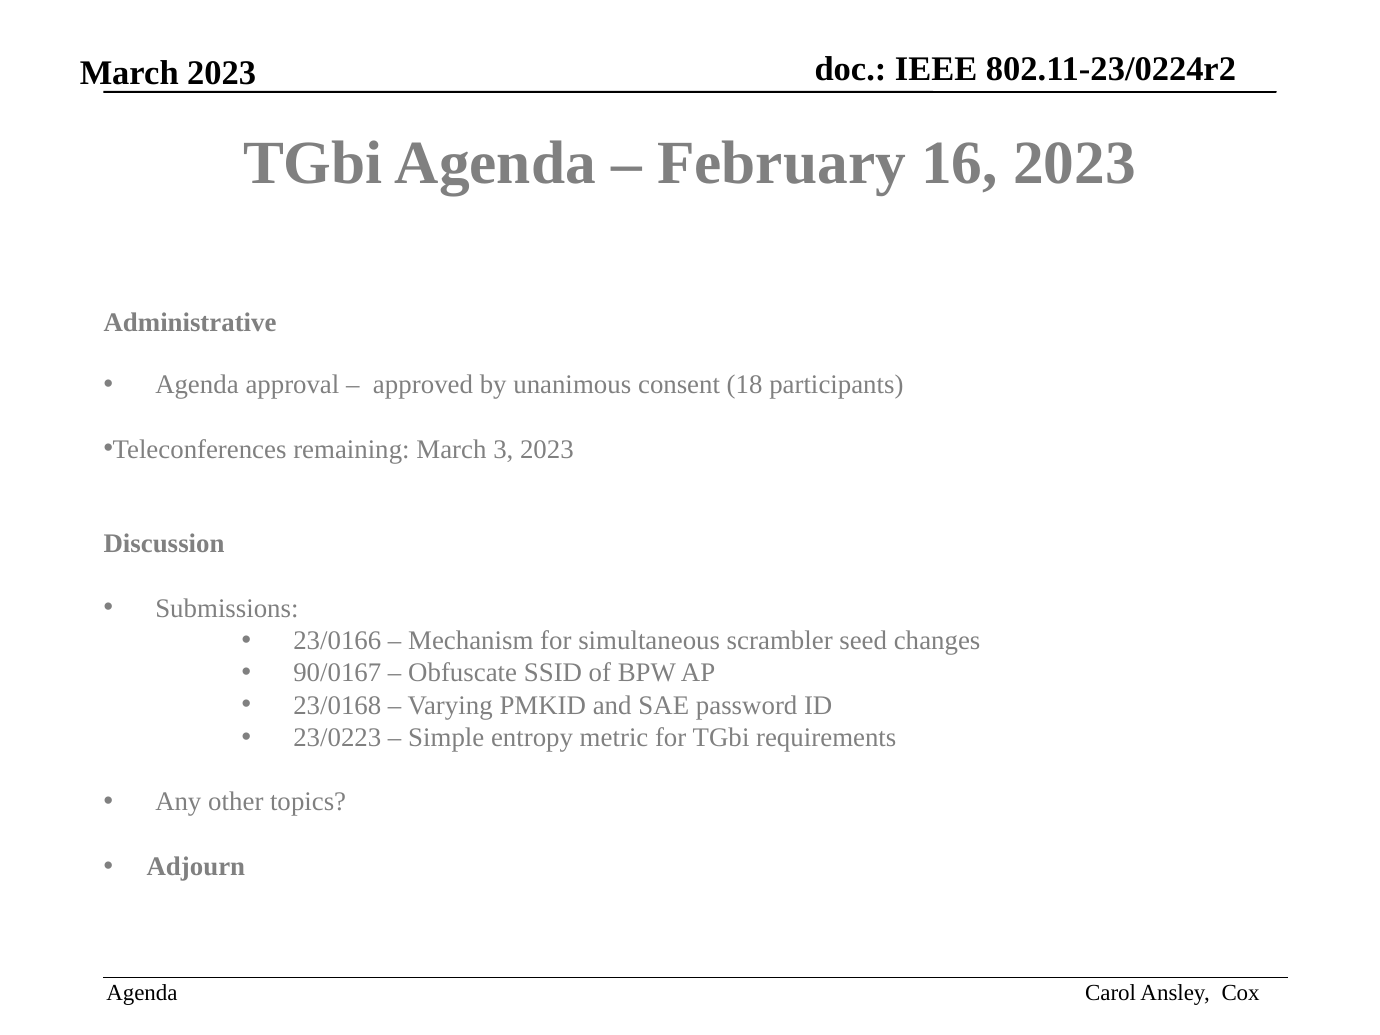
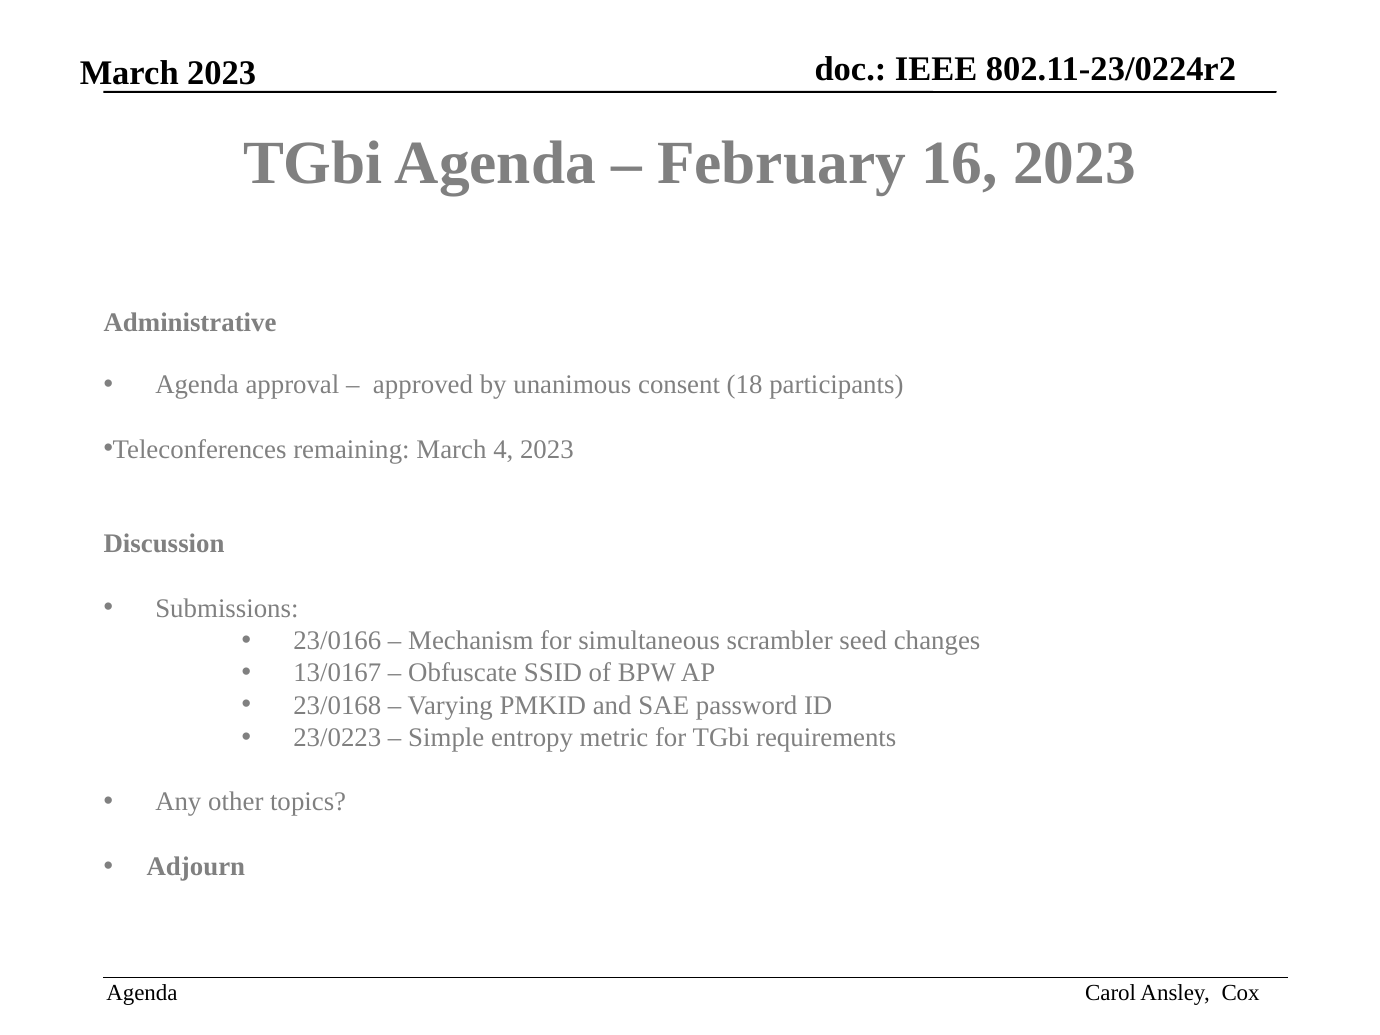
3: 3 -> 4
90/0167: 90/0167 -> 13/0167
